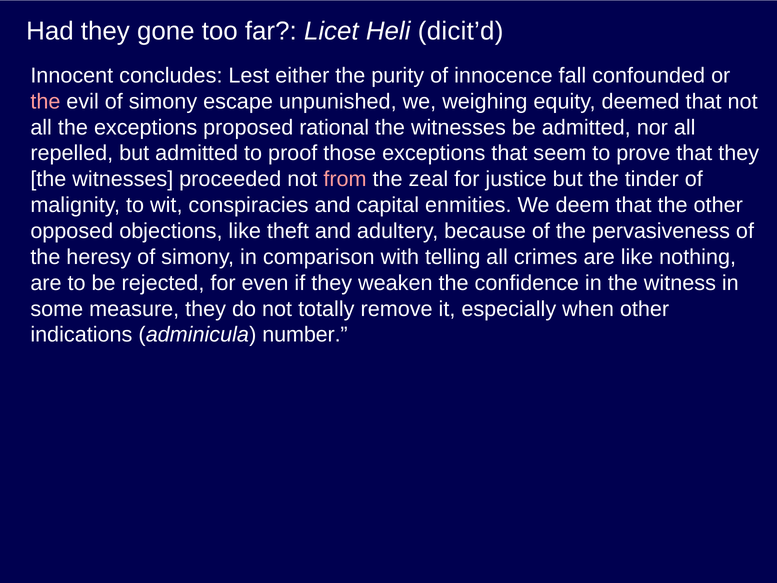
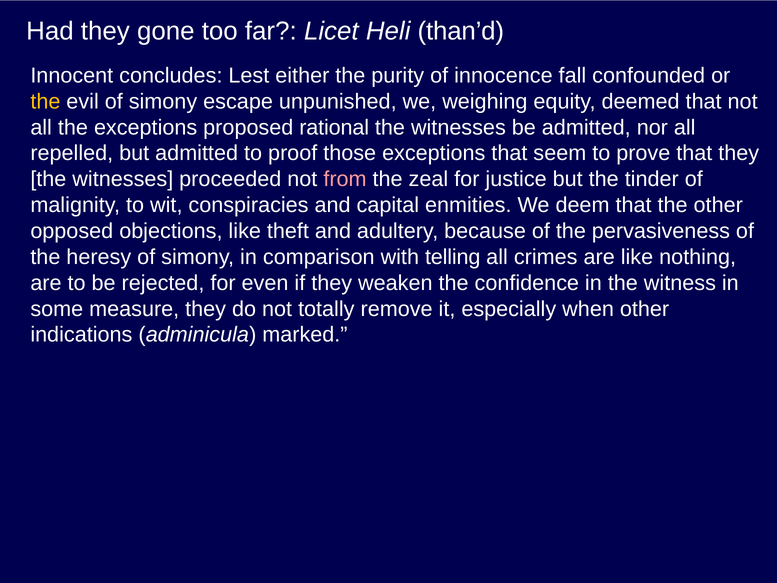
dicit’d: dicit’d -> than’d
the at (45, 101) colour: pink -> yellow
number: number -> marked
